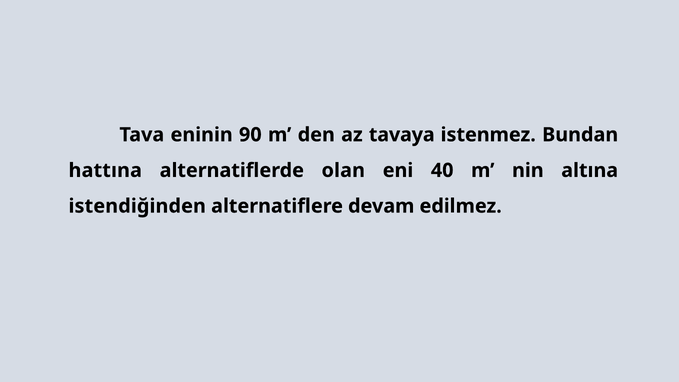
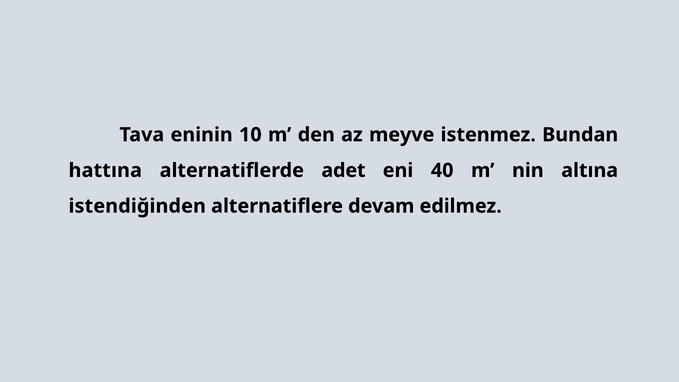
90: 90 -> 10
tavaya: tavaya -> meyve
olan: olan -> adet
